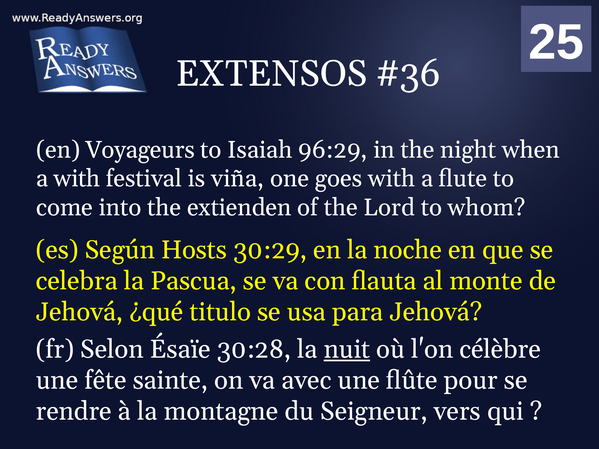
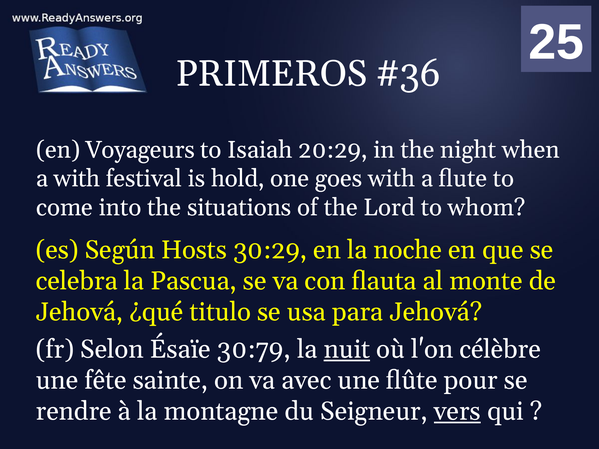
EXTENSOS: EXTENSOS -> PRIMEROS
96:29: 96:29 -> 20:29
viña: viña -> hold
extienden: extienden -> situations
30:28: 30:28 -> 30:79
vers underline: none -> present
